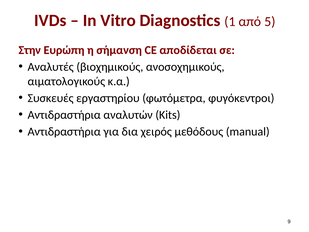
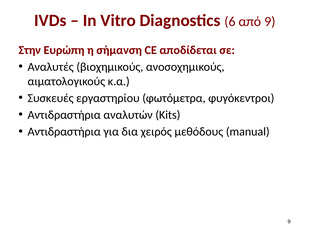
1: 1 -> 6
από 5: 5 -> 9
